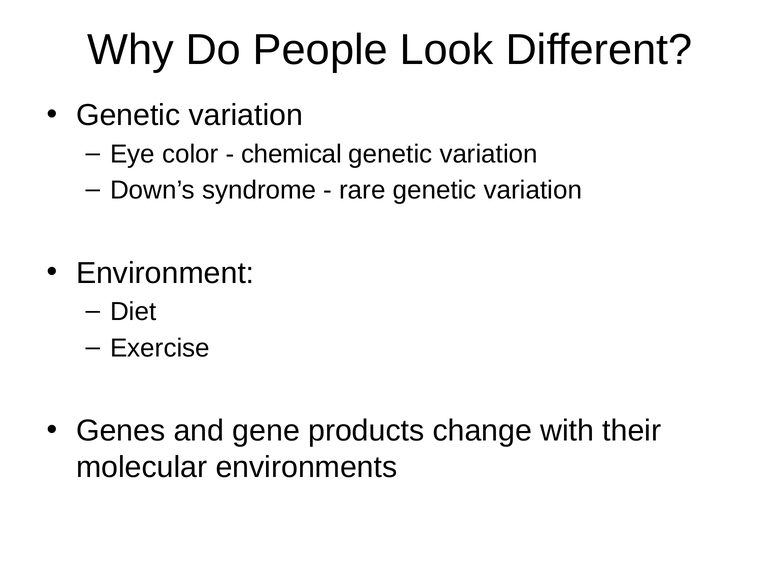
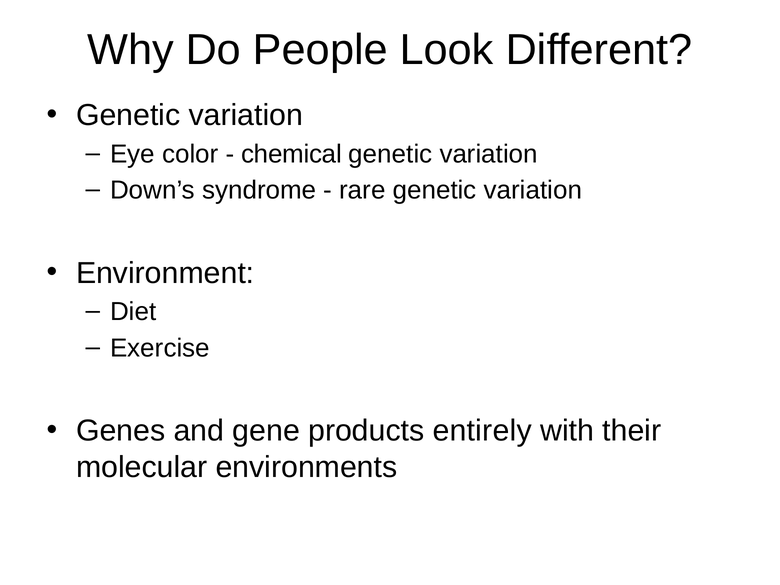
change: change -> entirely
